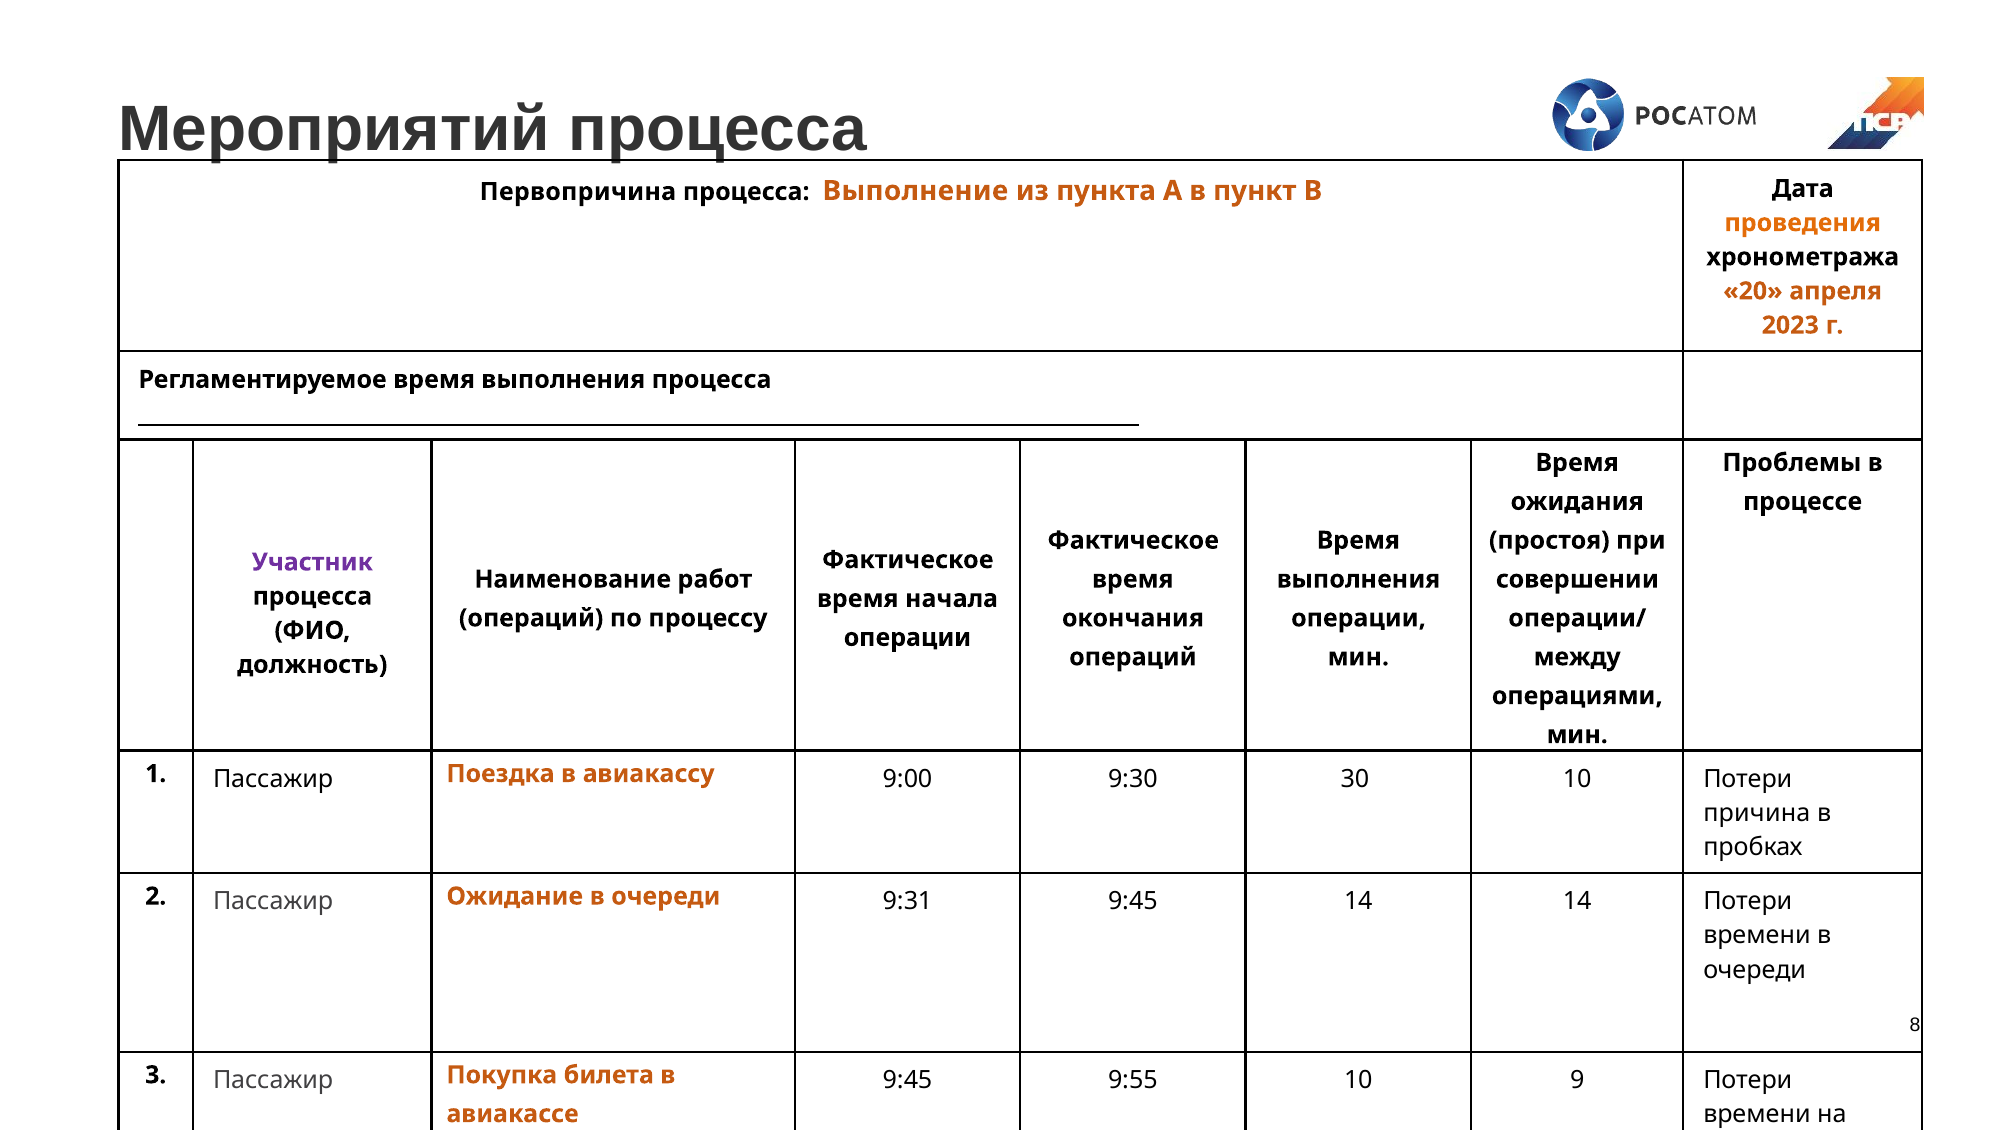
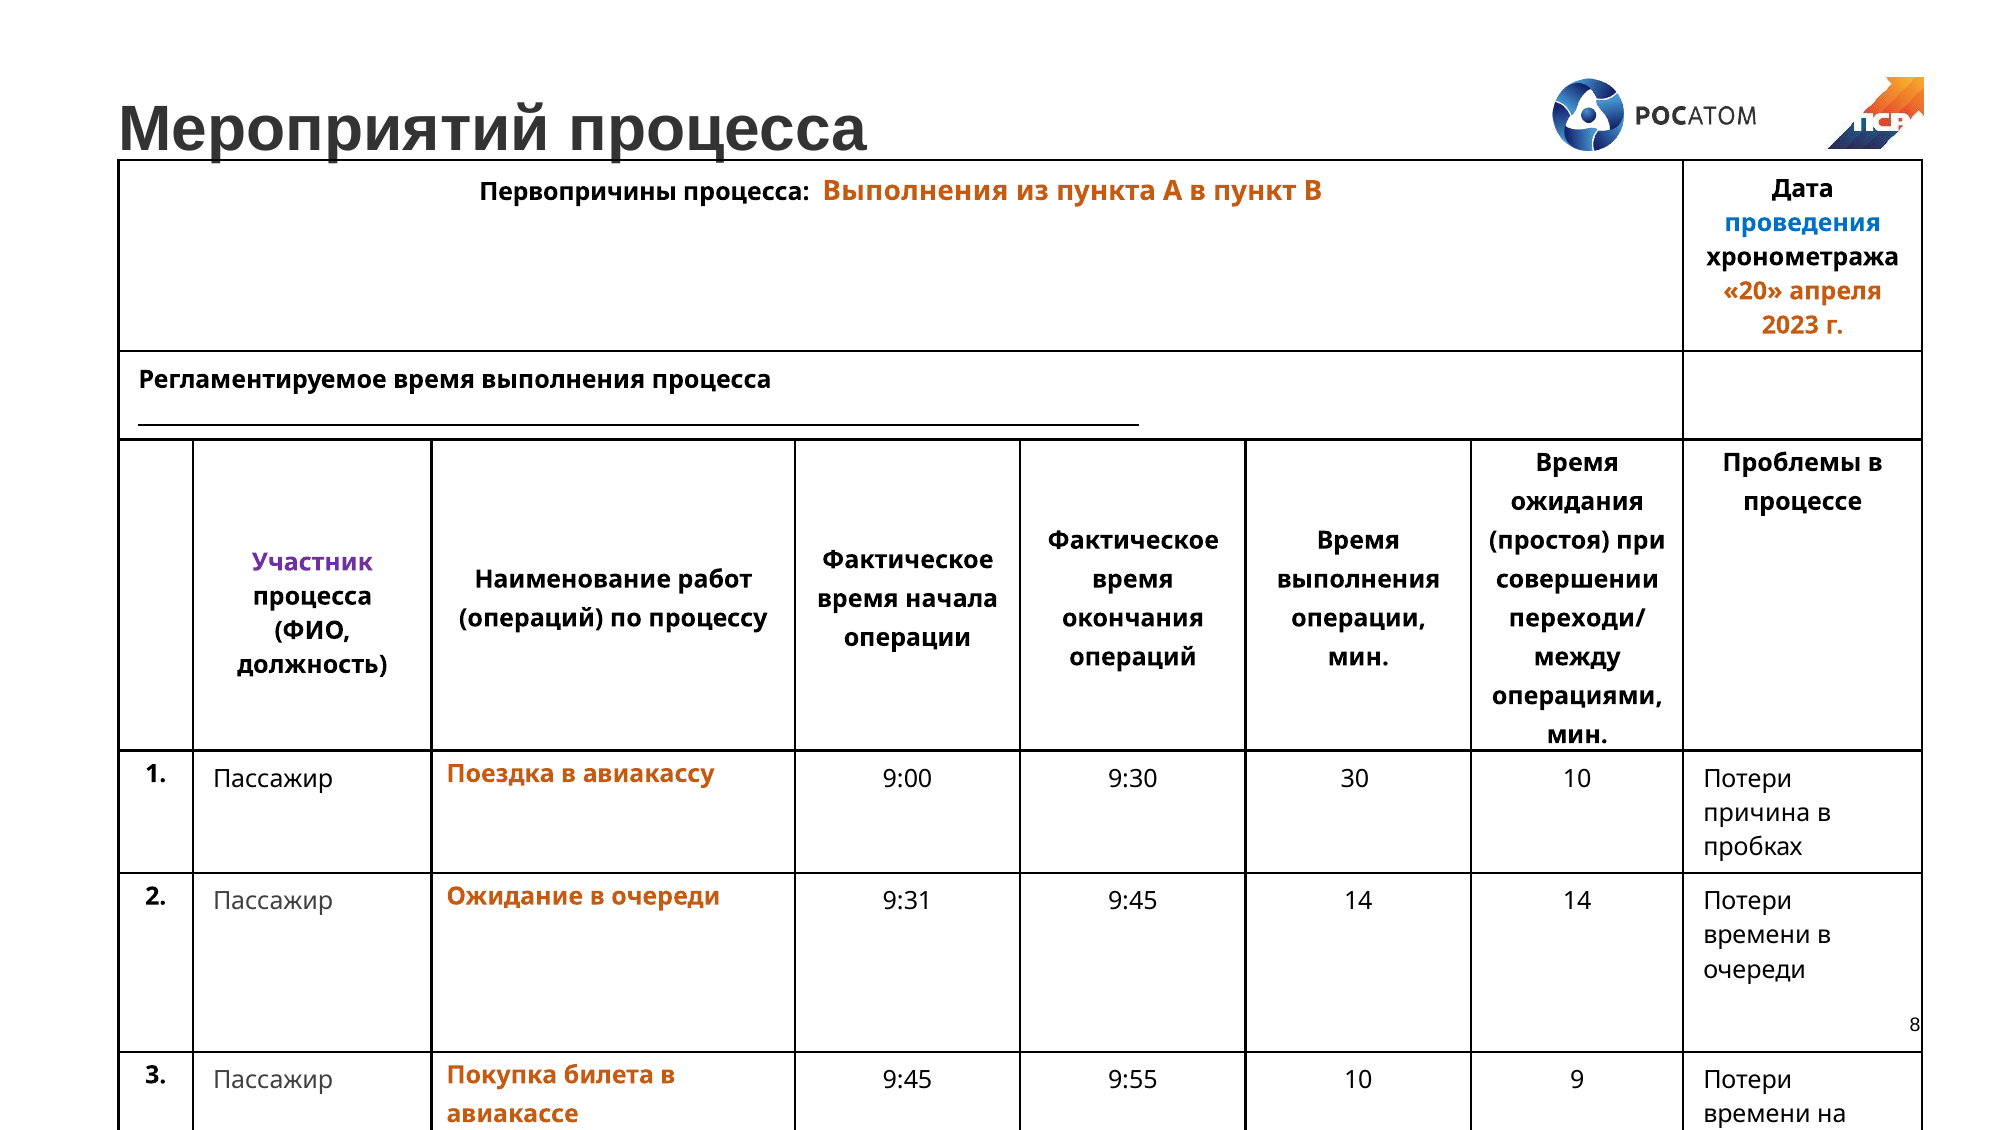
Первопричина: Первопричина -> Первопричины
процесса Выполнение: Выполнение -> Выполнения
проведения colour: orange -> blue
операции/: операции/ -> переходи/
